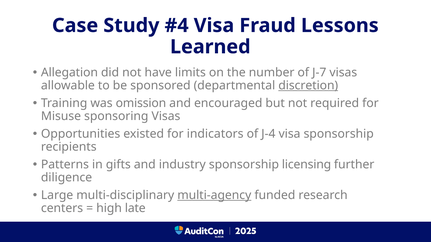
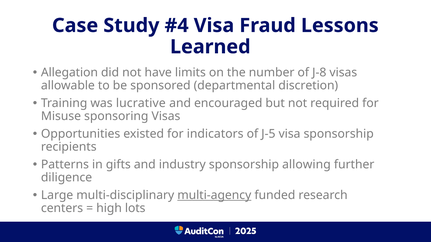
J-7: J-7 -> J-8
discretion underline: present -> none
omission: omission -> lucrative
J-4: J-4 -> J-5
licensing: licensing -> allowing
late: late -> lots
